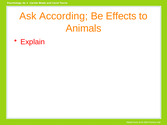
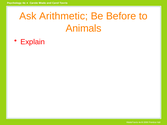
According: According -> Arithmetic
Effects: Effects -> Before
